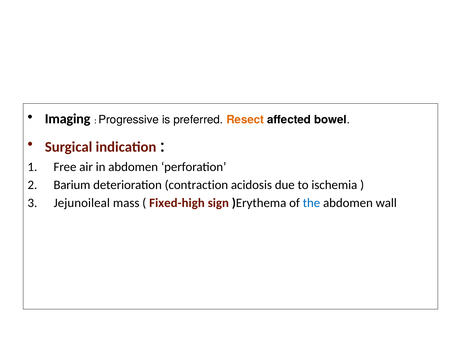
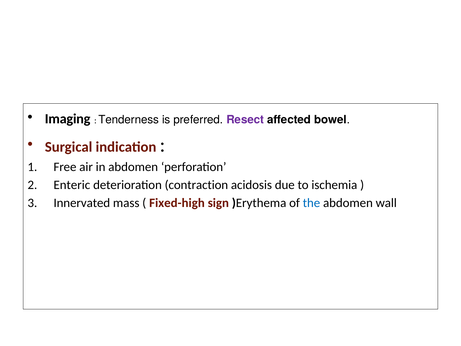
Progressive: Progressive -> Tenderness
Resect colour: orange -> purple
Barium: Barium -> Enteric
Jejunoileal: Jejunoileal -> Innervated
